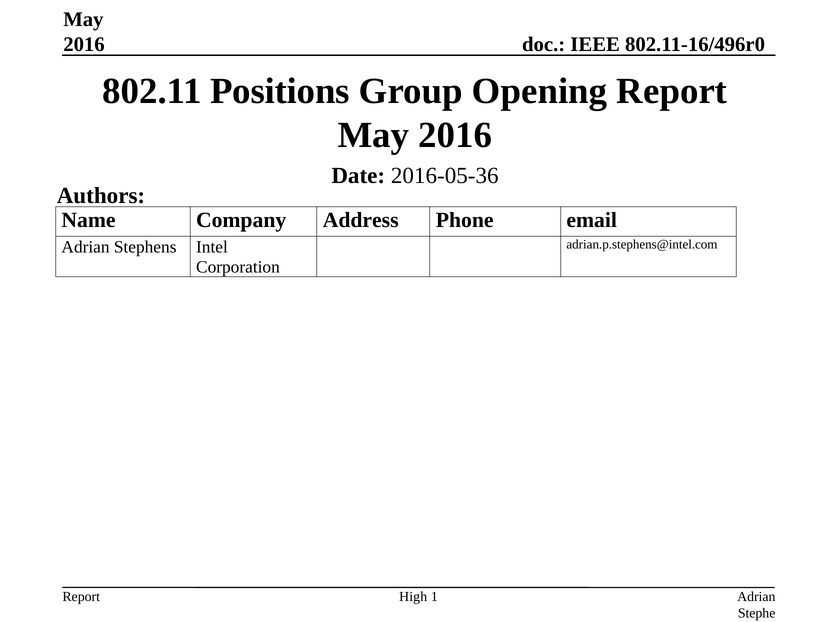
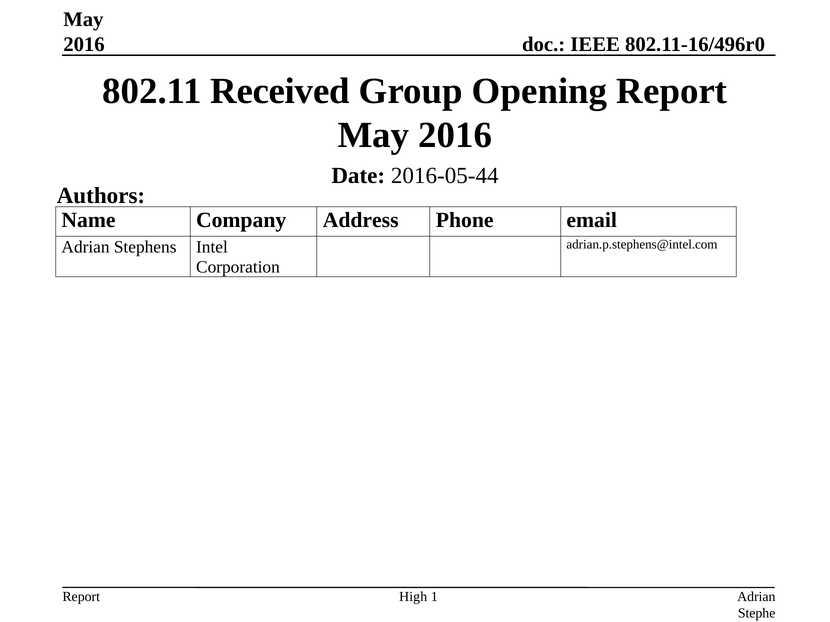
Positions: Positions -> Received
2016-05-36: 2016-05-36 -> 2016-05-44
